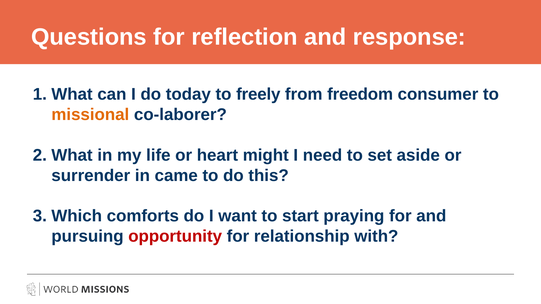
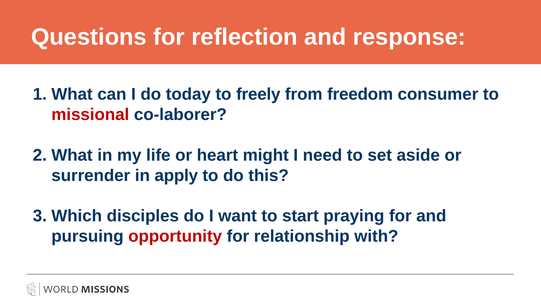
missional colour: orange -> red
came: came -> apply
comforts: comforts -> disciples
